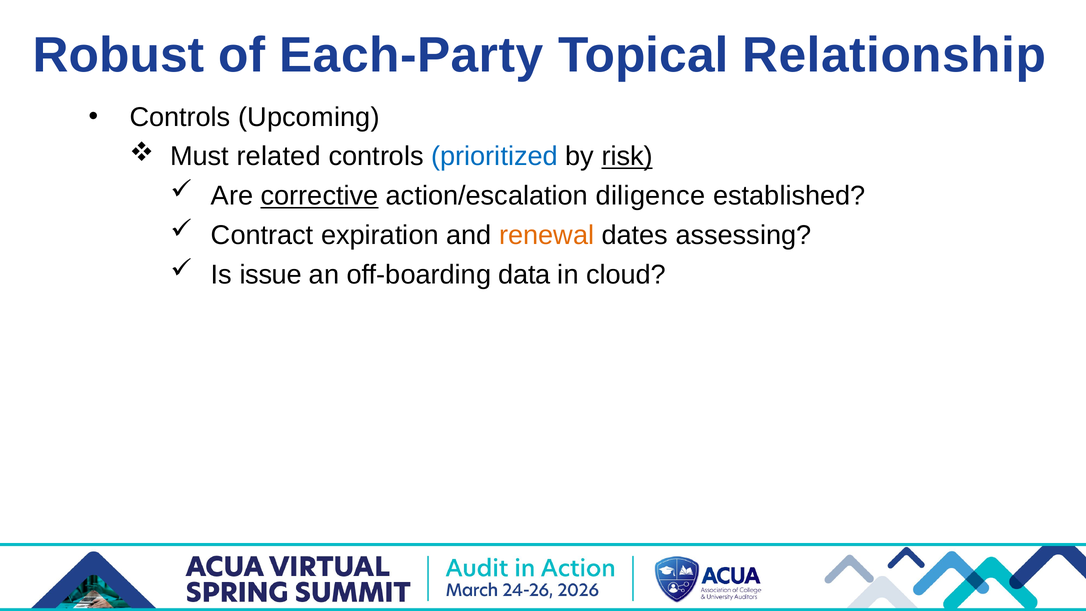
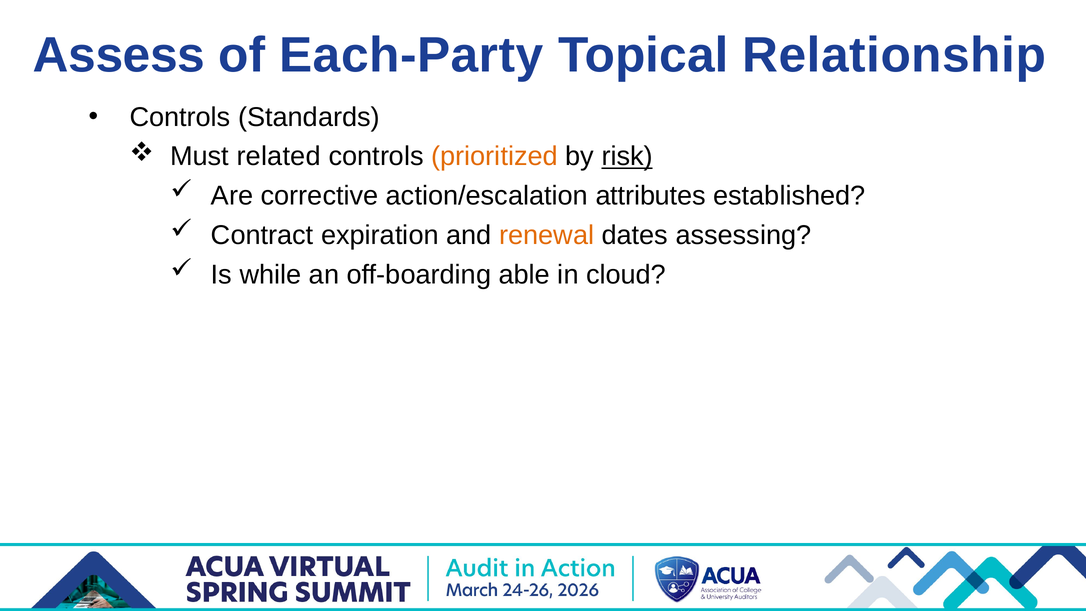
Robust: Robust -> Assess
Upcoming: Upcoming -> Standards
prioritized colour: blue -> orange
corrective underline: present -> none
diligence: diligence -> attributes
issue: issue -> while
data: data -> able
